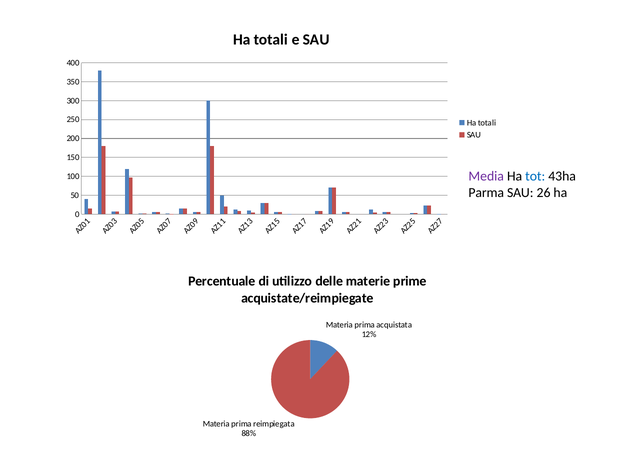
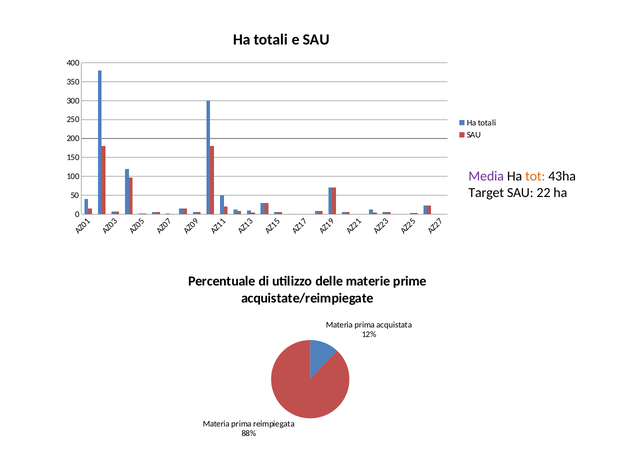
tot colour: blue -> orange
Parma: Parma -> Target
26: 26 -> 22
